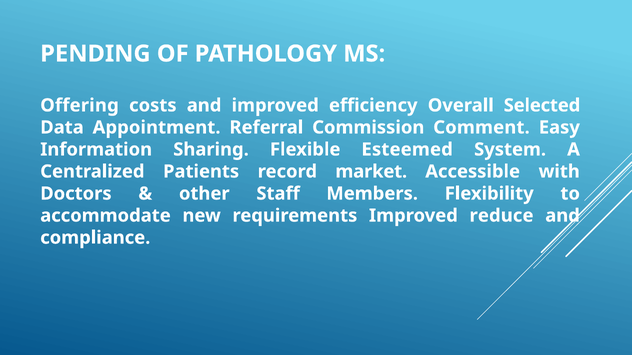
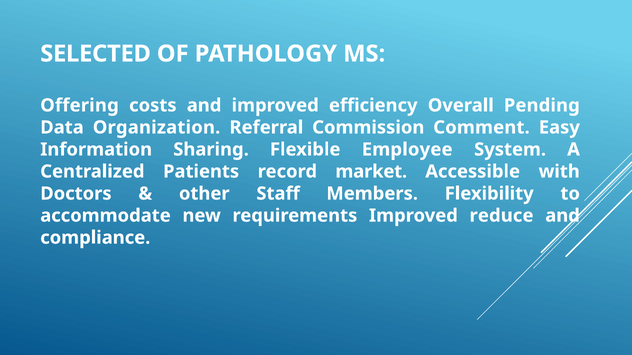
PENDING: PENDING -> SELECTED
Selected: Selected -> Pending
Appointment: Appointment -> Organization
Esteemed: Esteemed -> Employee
